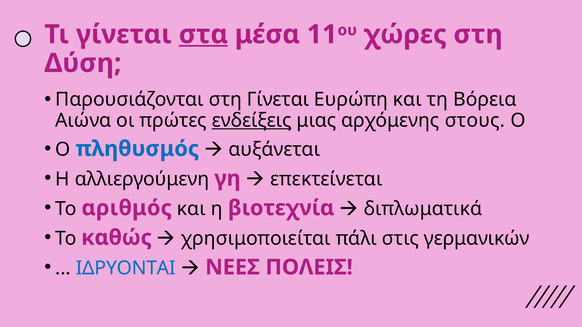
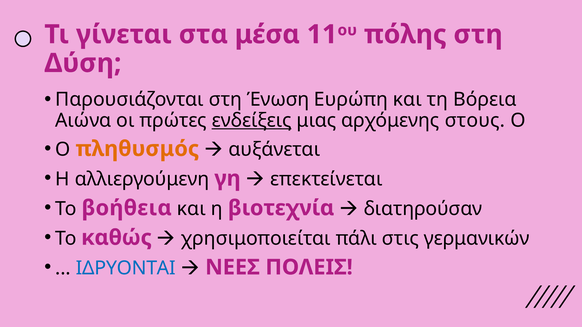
στα underline: present -> none
χώρες: χώρες -> πόλης
στη Γίνεται: Γίνεται -> Ένωση
πληθυσμός colour: blue -> orange
αριθμός: αριθμός -> βοήθεια
διπλωματικά: διπλωματικά -> διατηρούσαν
